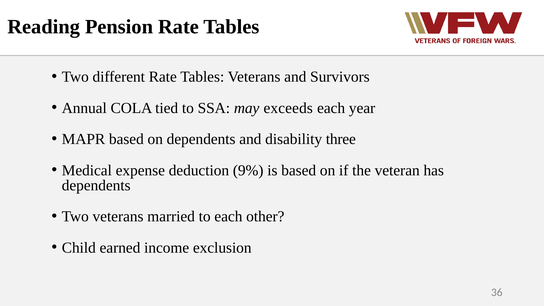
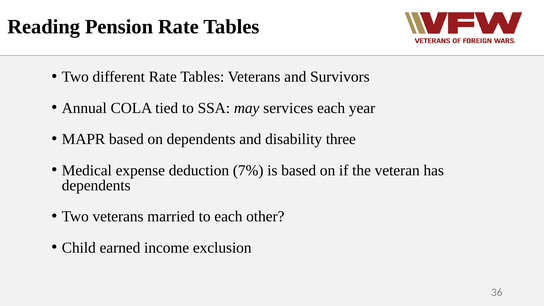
exceeds: exceeds -> services
9%: 9% -> 7%
